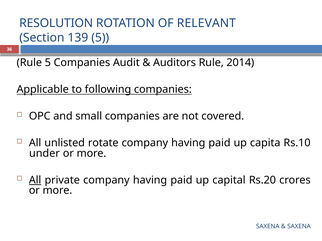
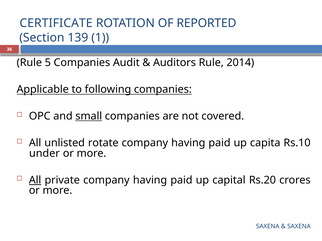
RESOLUTION: RESOLUTION -> CERTIFICATE
RELEVANT: RELEVANT -> REPORTED
139 5: 5 -> 1
small underline: none -> present
